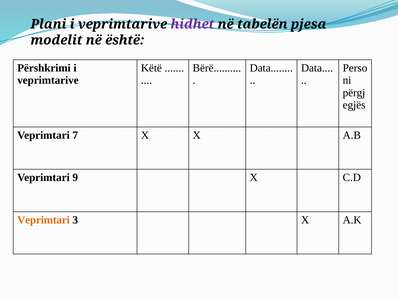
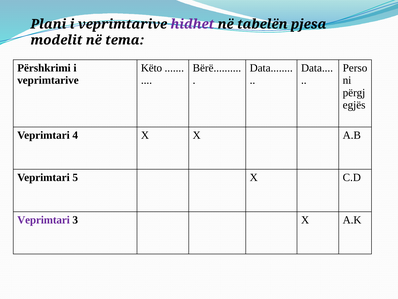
është: është -> tema
Këtë: Këtë -> Këto
7: 7 -> 4
9: 9 -> 5
Veprimtari at (44, 220) colour: orange -> purple
